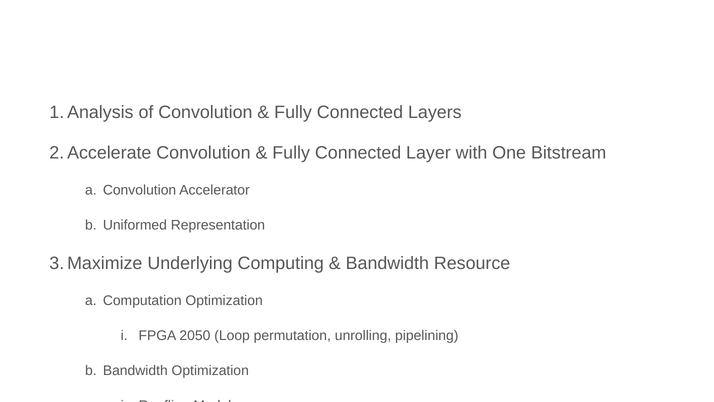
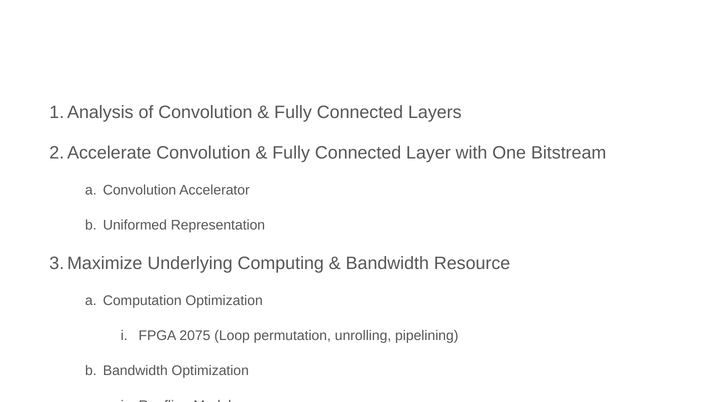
2050: 2050 -> 2075
